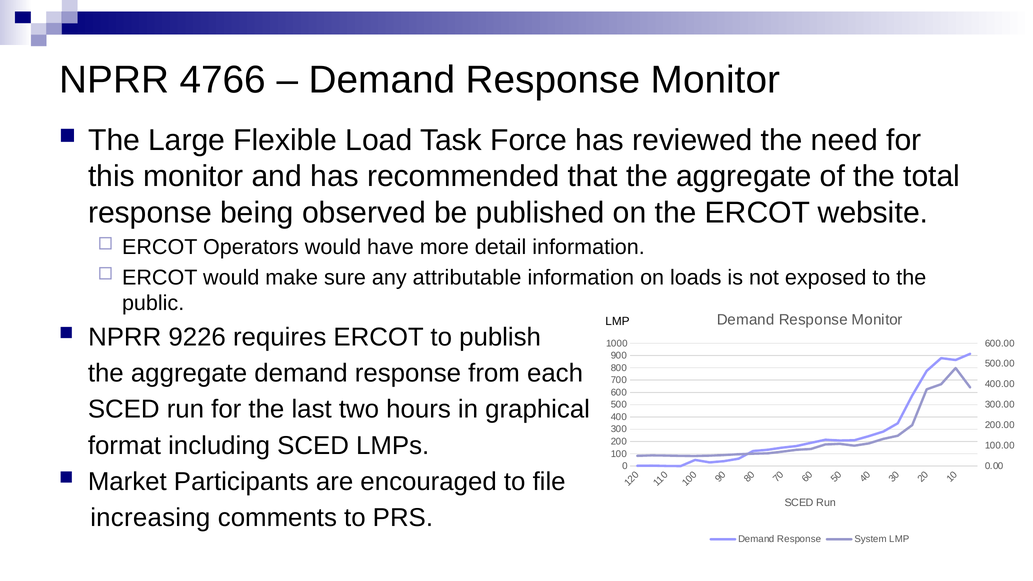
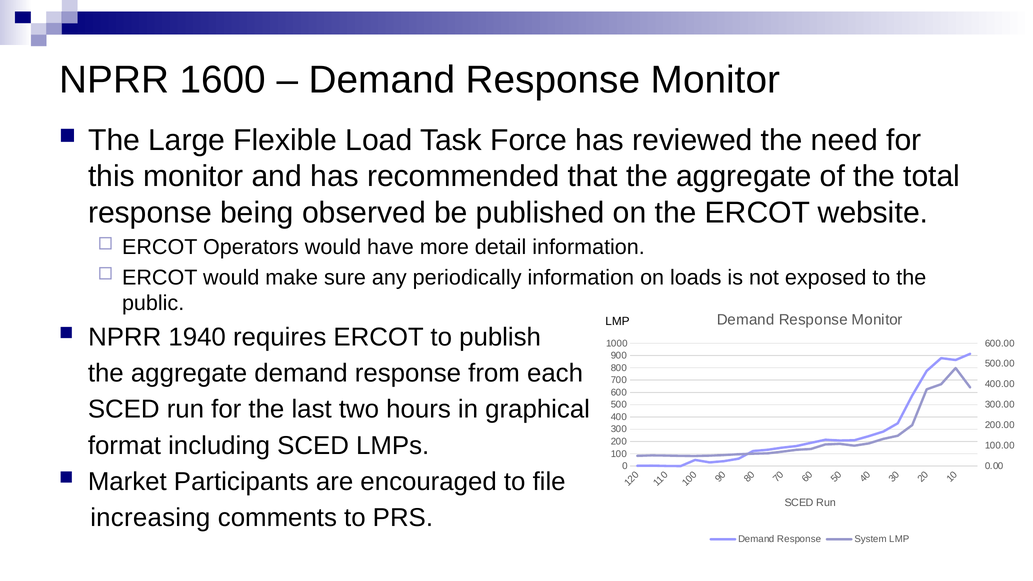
4766: 4766 -> 1600
attributable: attributable -> periodically
9226: 9226 -> 1940
